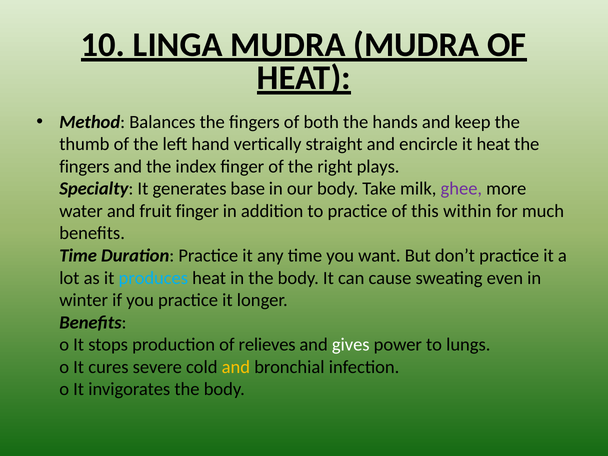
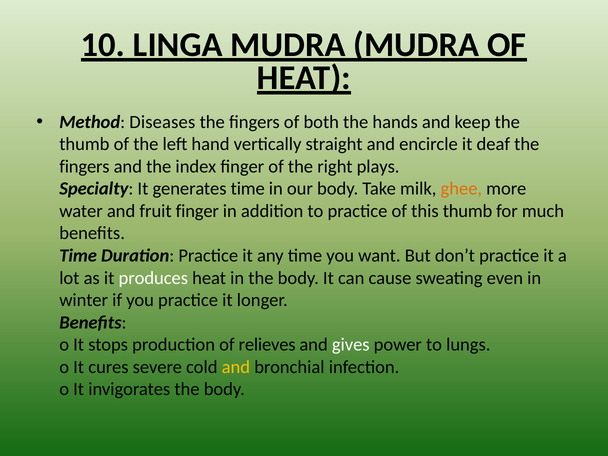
Balances: Balances -> Diseases
it heat: heat -> deaf
generates base: base -> time
ghee colour: purple -> orange
this within: within -> thumb
produces colour: light blue -> white
